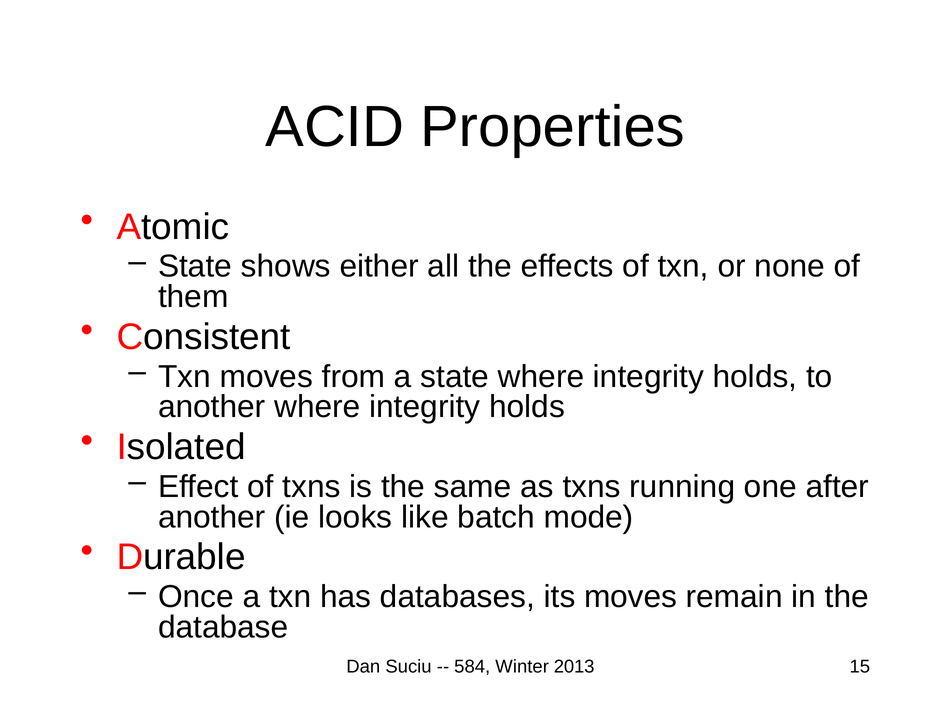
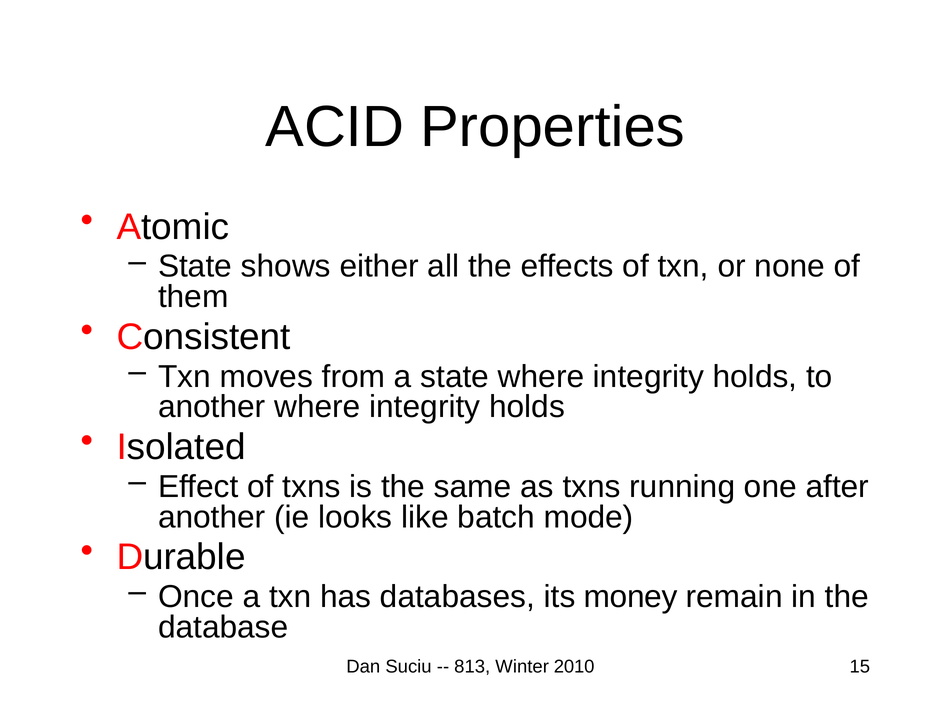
its moves: moves -> money
584: 584 -> 813
2013: 2013 -> 2010
